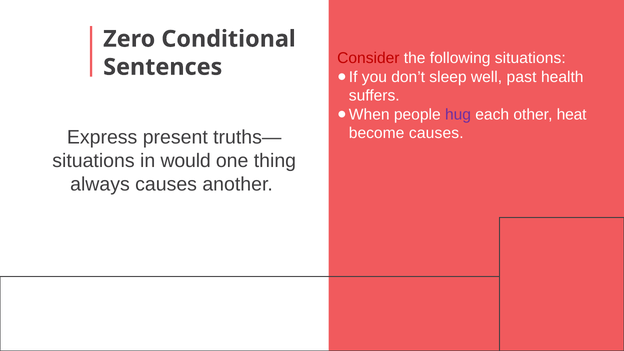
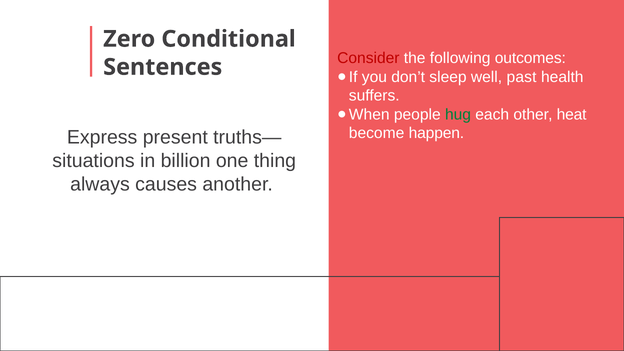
following situations: situations -> outcomes
hug colour: purple -> green
become causes: causes -> happen
would: would -> billion
